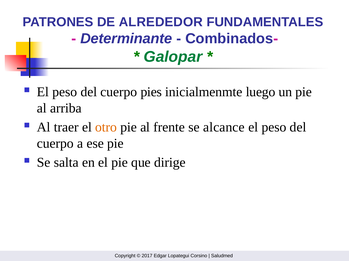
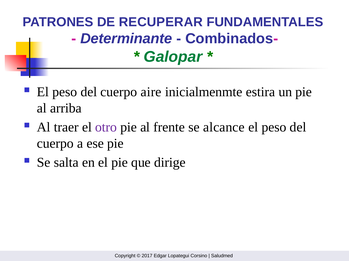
ALREDEDOR: ALREDEDOR -> RECUPERAR
pies: pies -> aire
luego: luego -> estira
otro colour: orange -> purple
